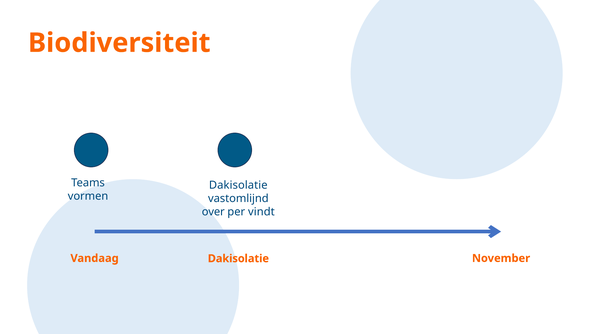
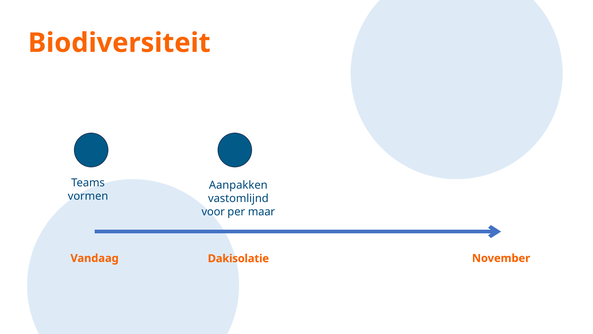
Dakisolatie at (238, 185): Dakisolatie -> Aanpakken
over: over -> voor
vindt: vindt -> maar
